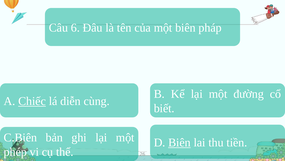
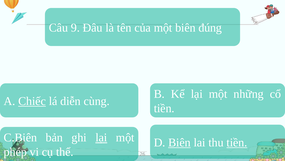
6: 6 -> 9
pháp: pháp -> đúng
đường: đường -> những
biết at (164, 108): biết -> tiền
lại at (101, 137) underline: none -> present
tiền at (237, 142) underline: none -> present
